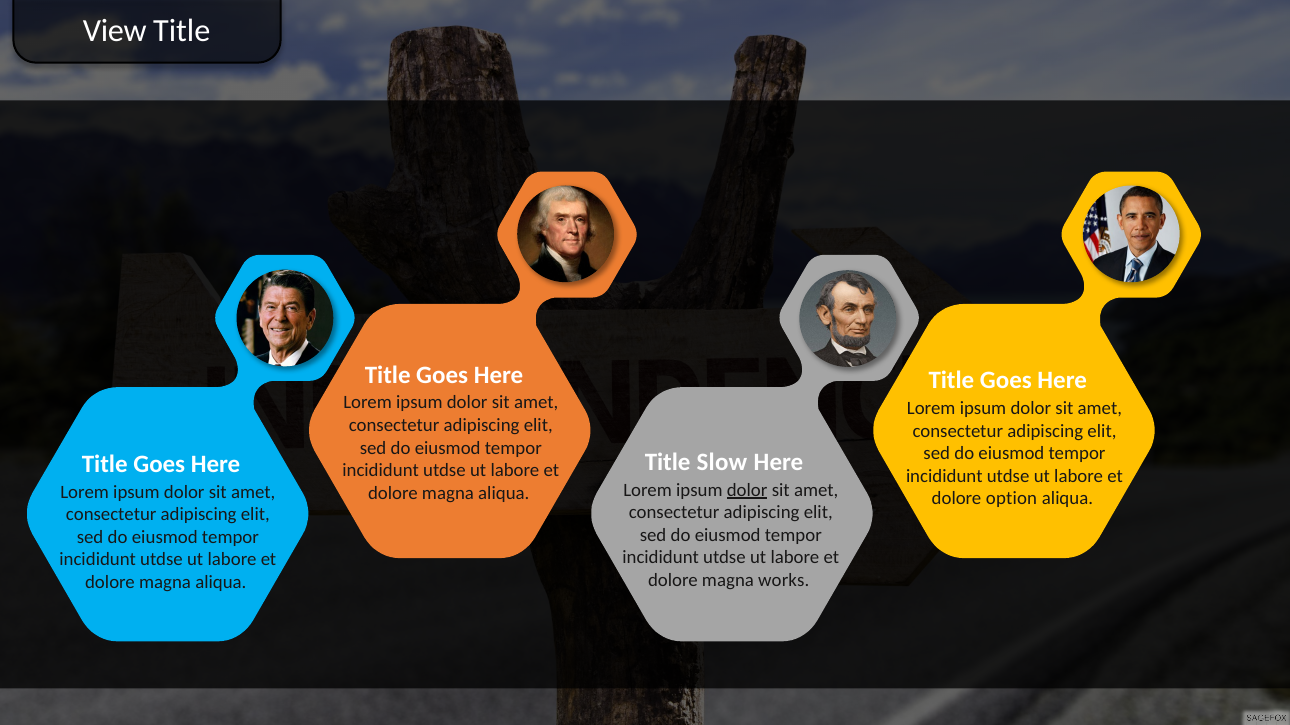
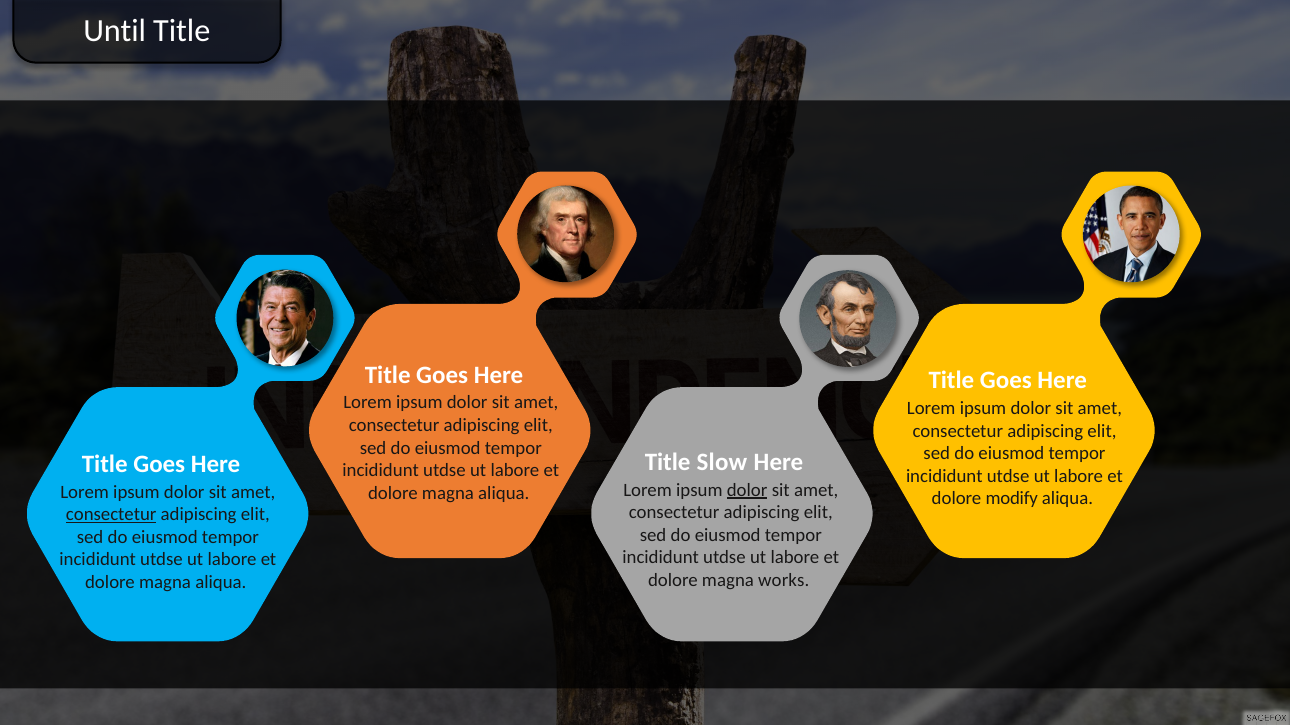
View: View -> Until
option: option -> modify
consectetur at (111, 515) underline: none -> present
